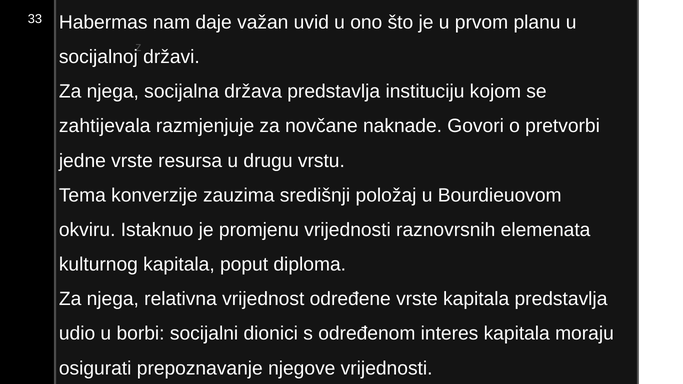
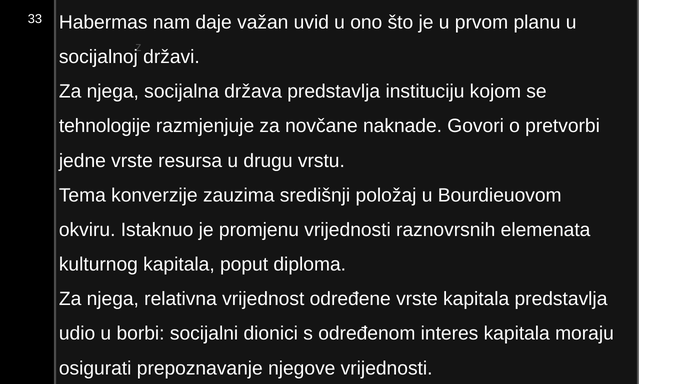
zahtijevala: zahtijevala -> tehnologije
